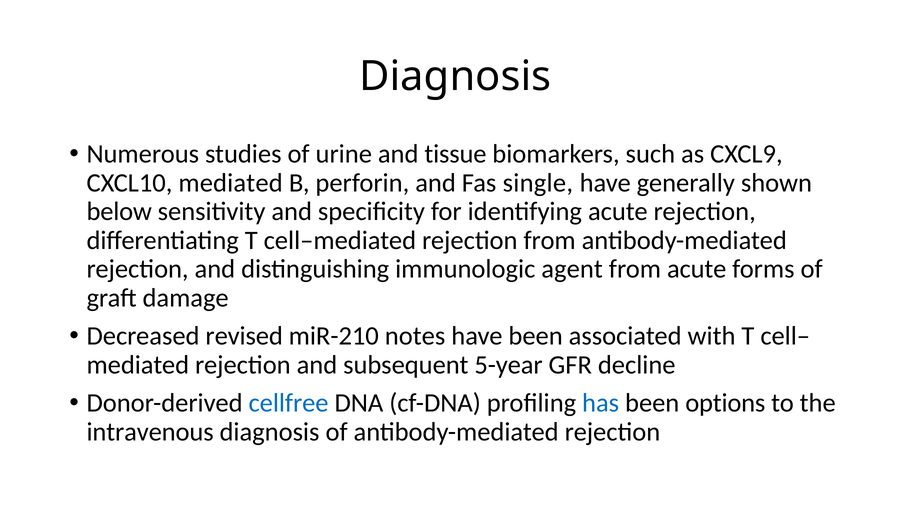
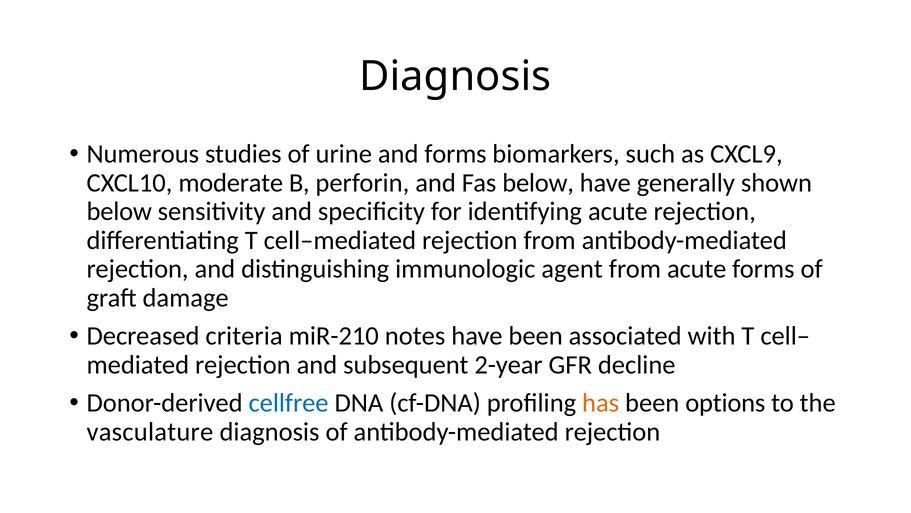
and tissue: tissue -> forms
CXCL10 mediated: mediated -> moderate
Fas single: single -> below
revised: revised -> criteria
5-year: 5-year -> 2-year
has colour: blue -> orange
intravenous: intravenous -> vasculature
